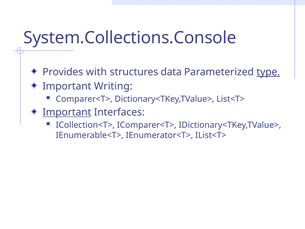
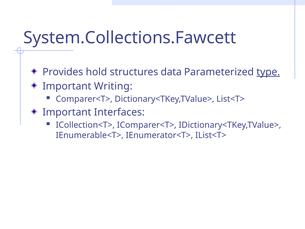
System.Collections.Console: System.Collections.Console -> System.Collections.Fawcett
with: with -> hold
Important at (67, 112) underline: present -> none
